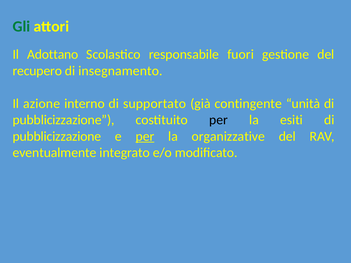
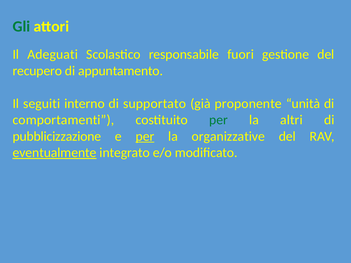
Adottano: Adottano -> Adeguati
insegnamento: insegnamento -> appuntamento
azione: azione -> seguiti
contingente: contingente -> proponente
pubblicizzazione at (64, 120): pubblicizzazione -> comportamenti
per at (218, 120) colour: black -> green
esiti: esiti -> altri
eventualmente underline: none -> present
